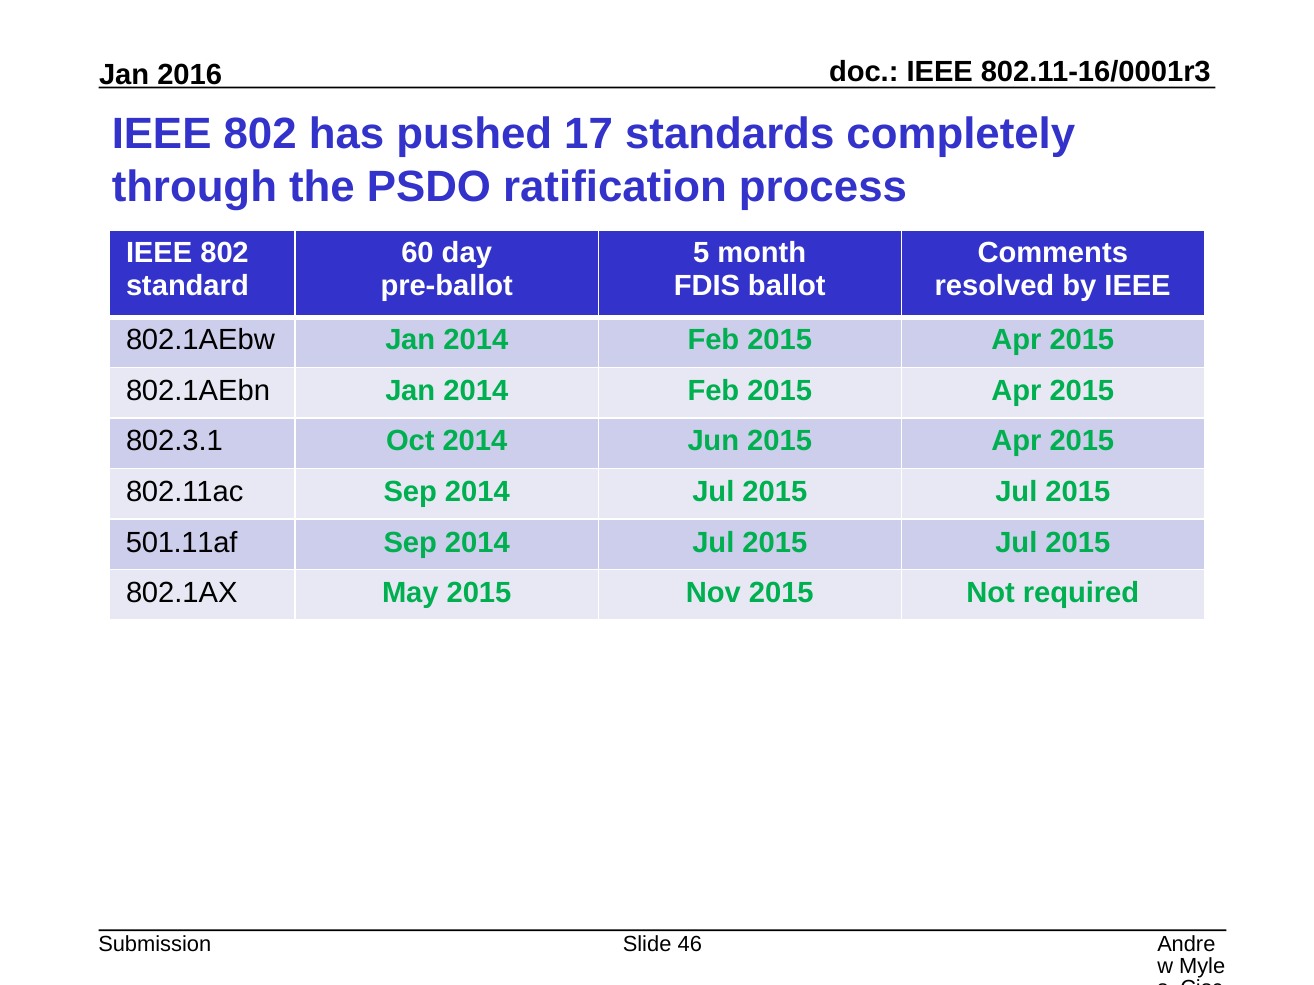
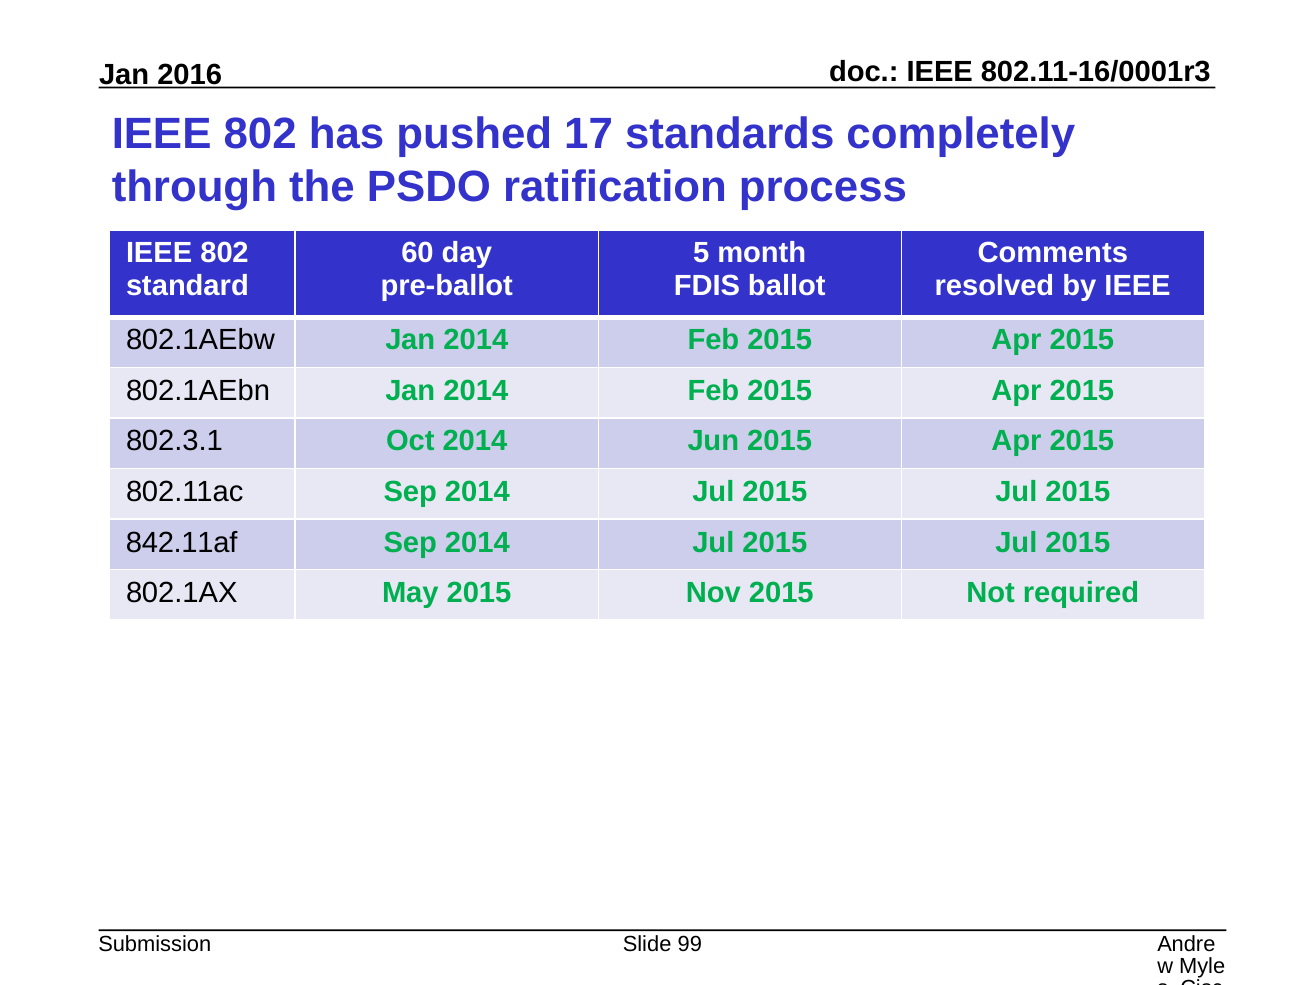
501.11af: 501.11af -> 842.11af
46: 46 -> 99
